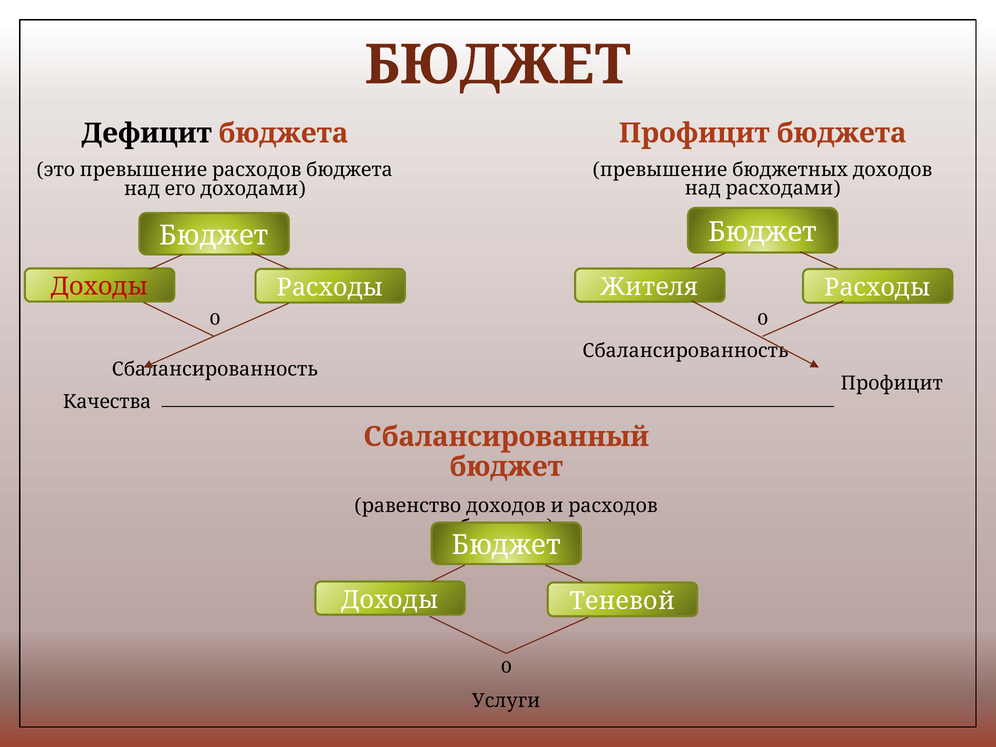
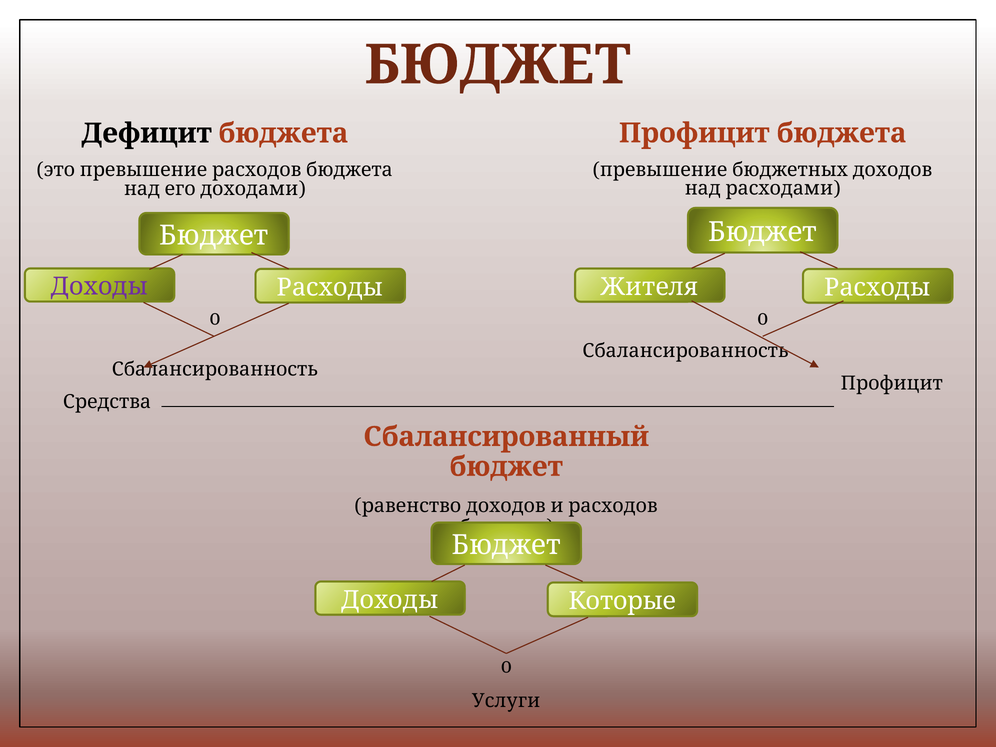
Доходы at (99, 287) colour: red -> purple
Качества: Качества -> Средства
Теневой: Теневой -> Которые
